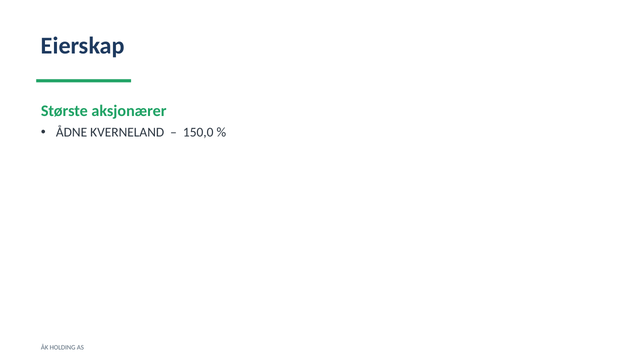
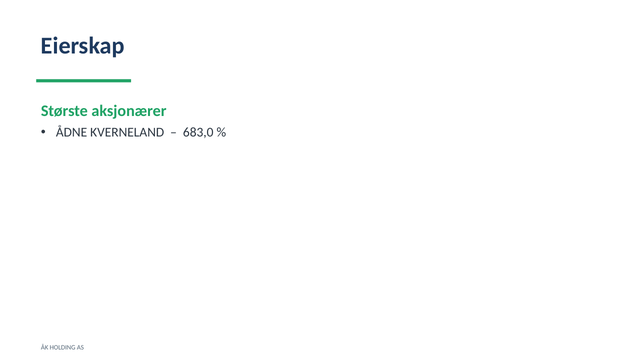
150,0: 150,0 -> 683,0
